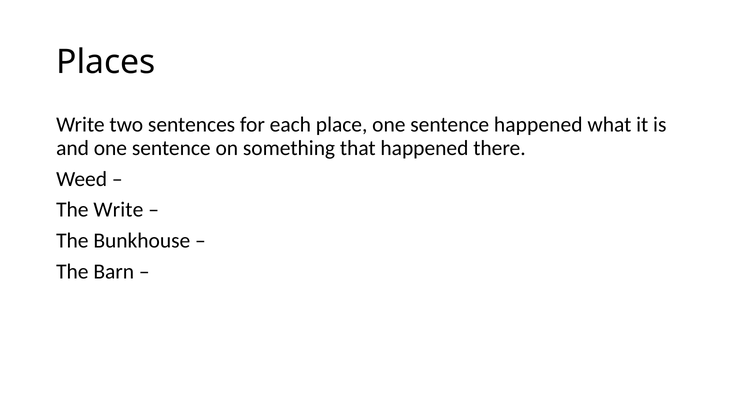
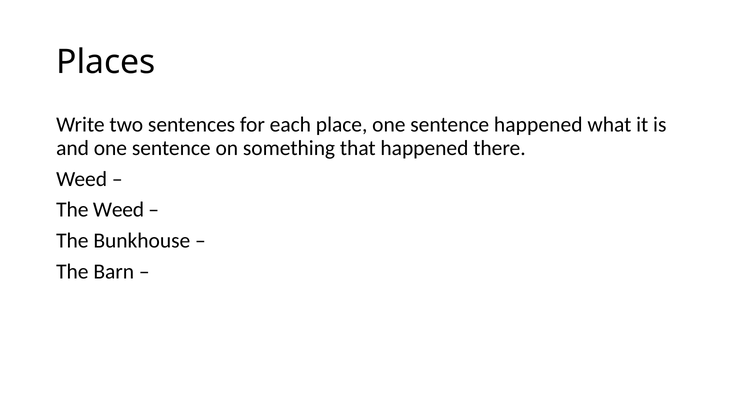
The Write: Write -> Weed
